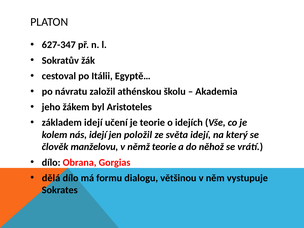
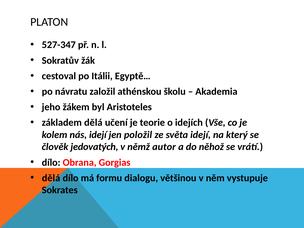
627-347: 627-347 -> 527-347
základem idejí: idejí -> dělá
manželovu: manželovu -> jedovatých
němž teorie: teorie -> autor
